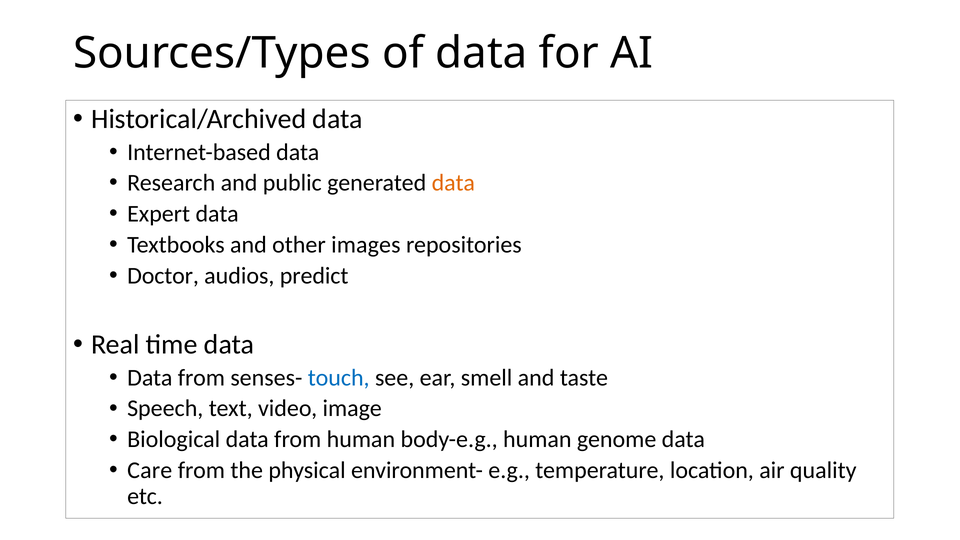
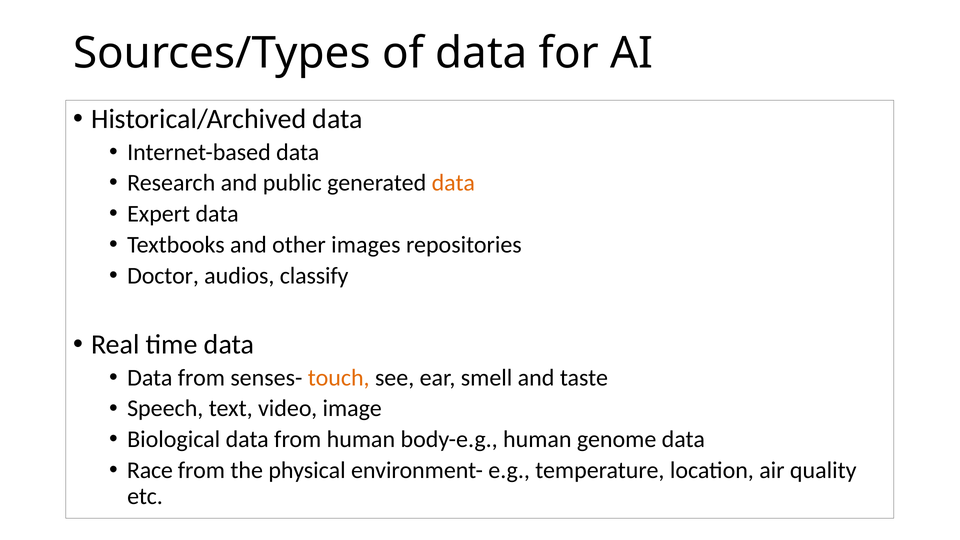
predict: predict -> classify
touch colour: blue -> orange
Care: Care -> Race
